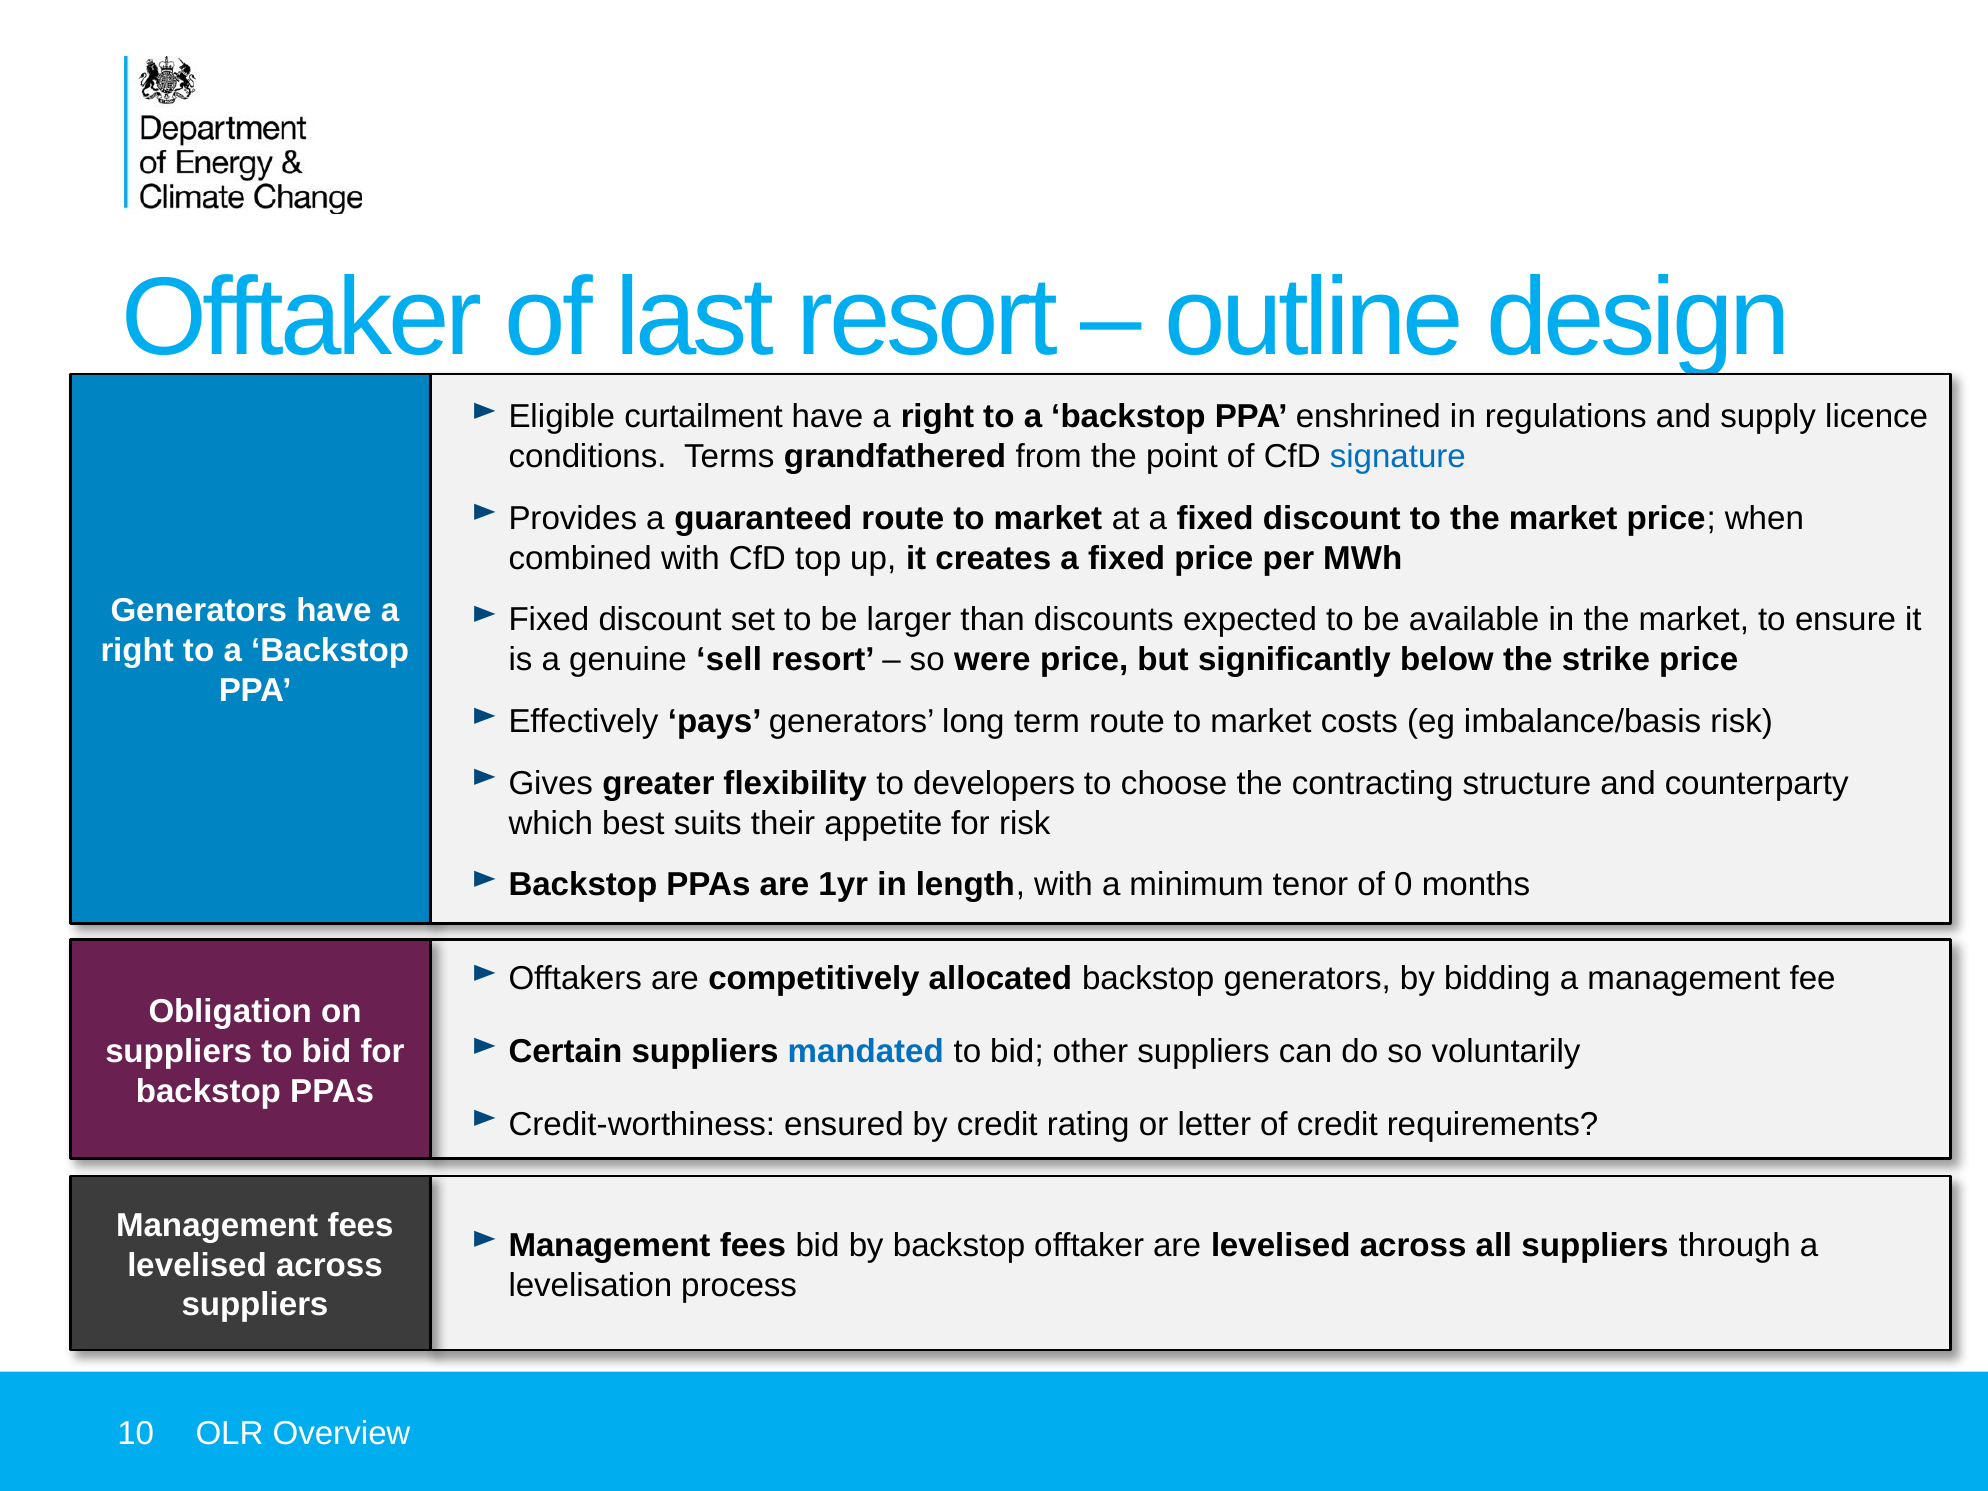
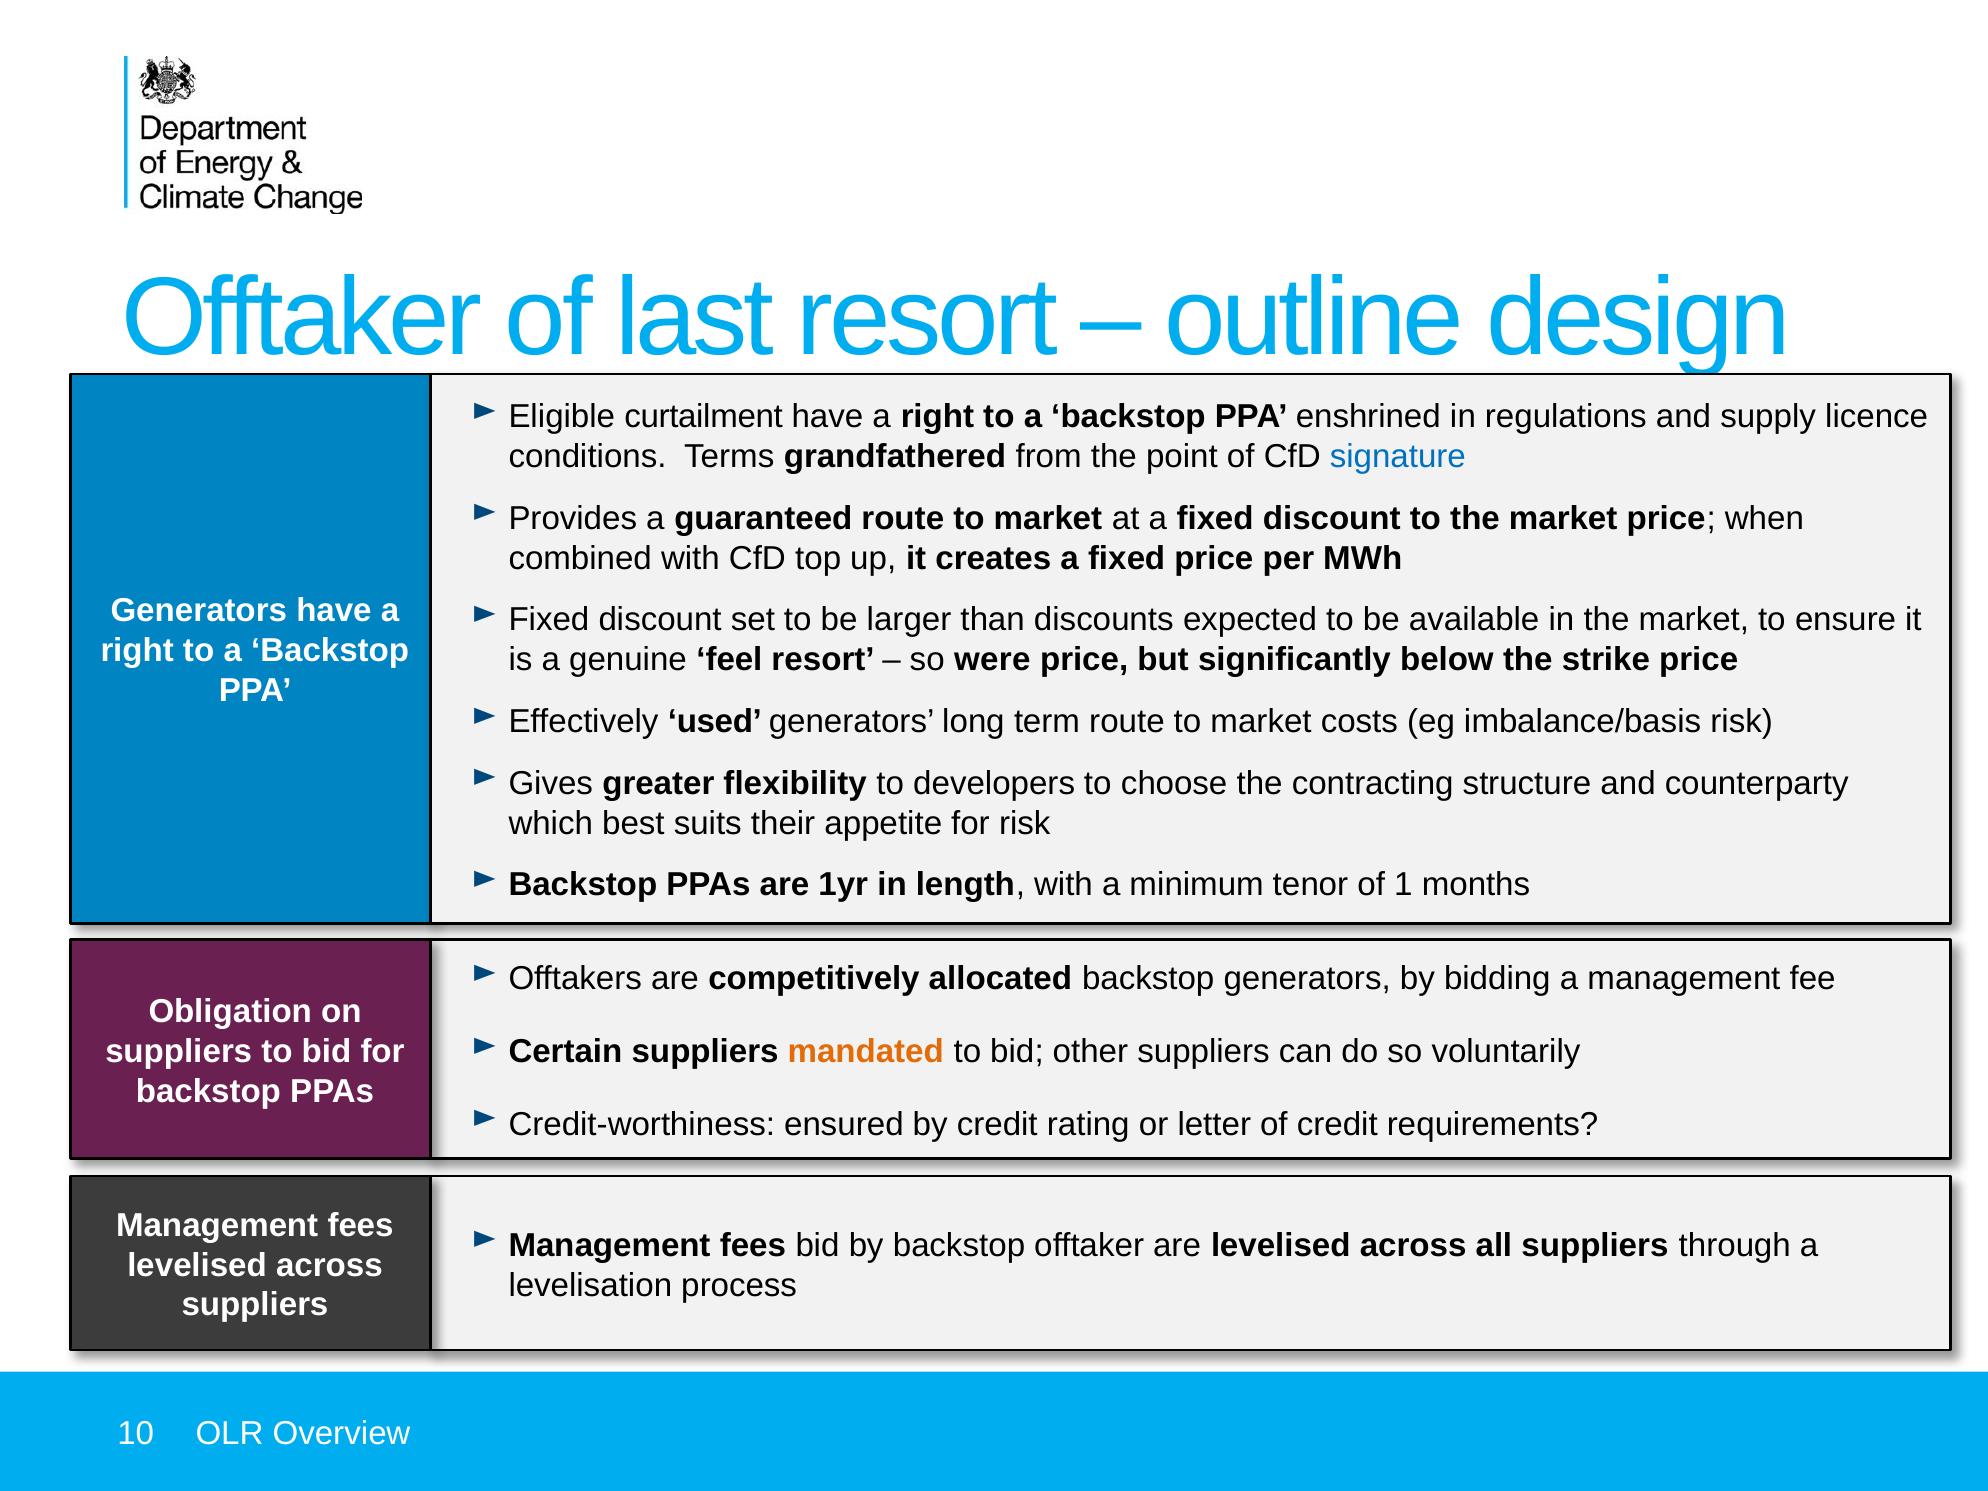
sell: sell -> feel
pays: pays -> used
0: 0 -> 1
mandated colour: blue -> orange
